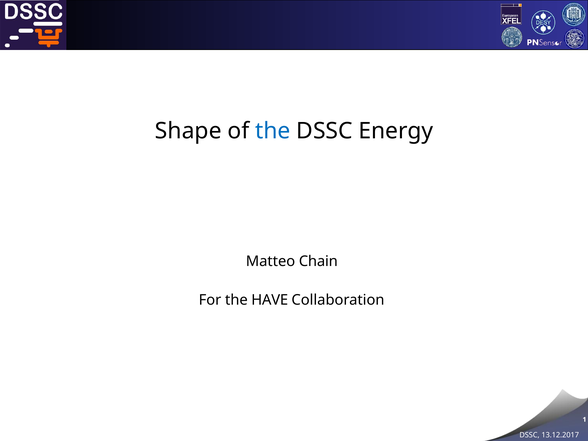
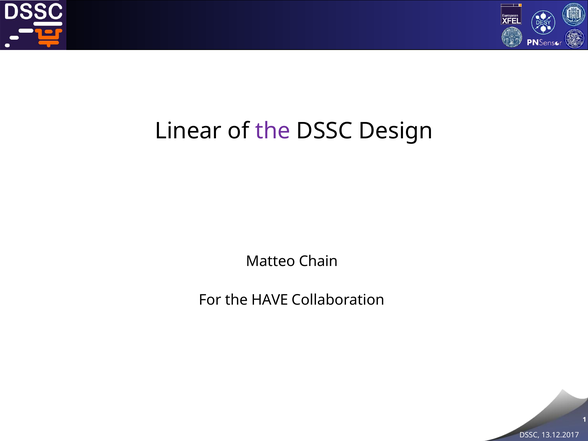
Shape: Shape -> Linear
the at (273, 131) colour: blue -> purple
Energy: Energy -> Design
